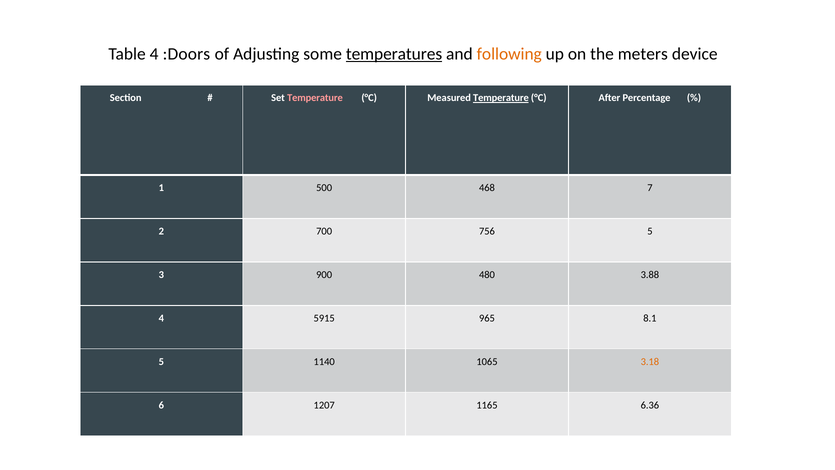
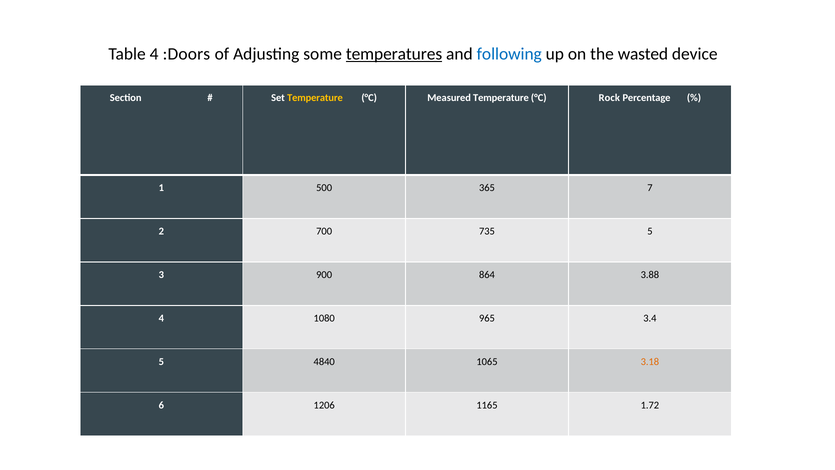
following colour: orange -> blue
meters: meters -> wasted
Temperature at (315, 98) colour: pink -> yellow
Temperature at (501, 98) underline: present -> none
After: After -> Rock
468: 468 -> 365
756: 756 -> 735
480: 480 -> 864
5915: 5915 -> 1080
8.1: 8.1 -> 3.4
1140: 1140 -> 4840
1207: 1207 -> 1206
6.36: 6.36 -> 1.72
